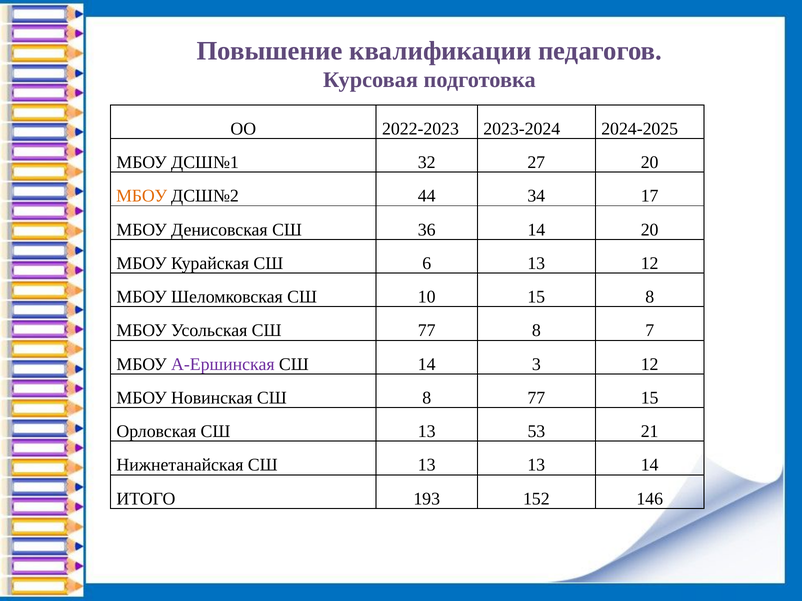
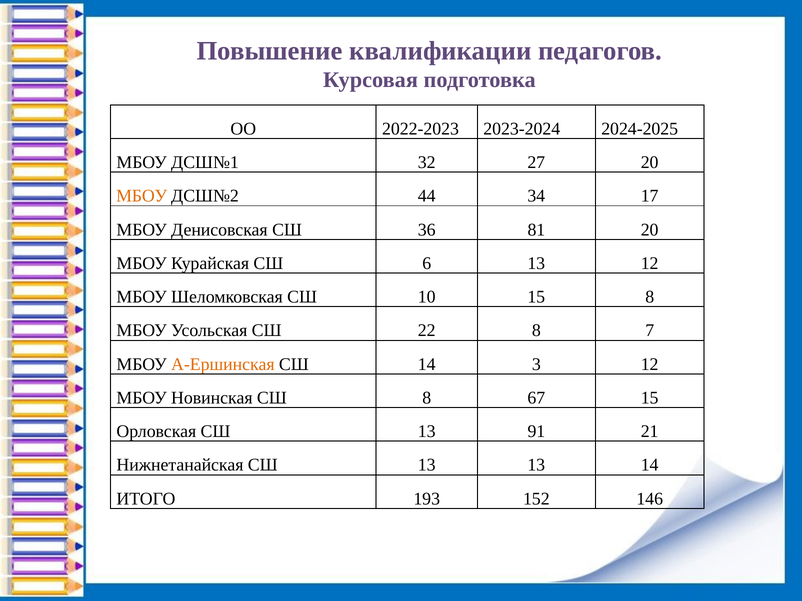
36 14: 14 -> 81
СШ 77: 77 -> 22
А-Ершинская colour: purple -> orange
8 77: 77 -> 67
53: 53 -> 91
